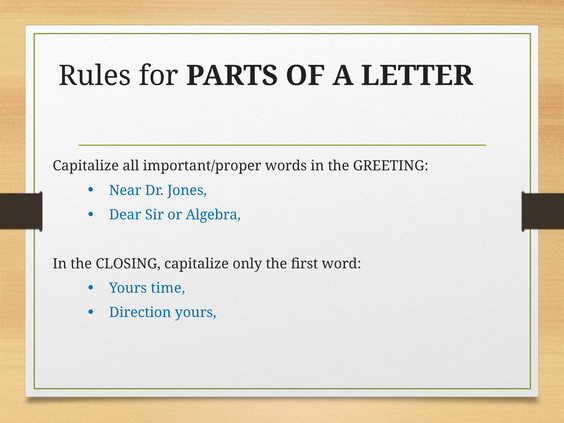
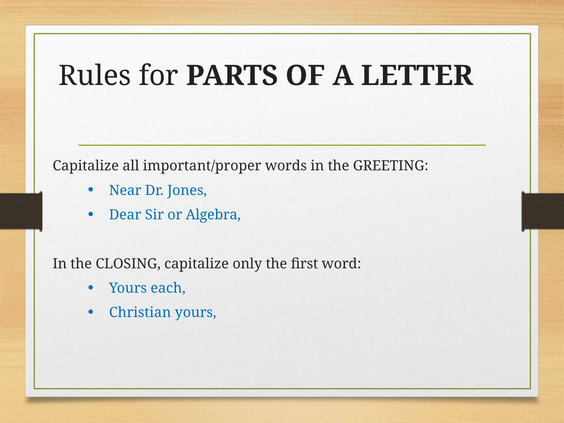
time: time -> each
Direction: Direction -> Christian
